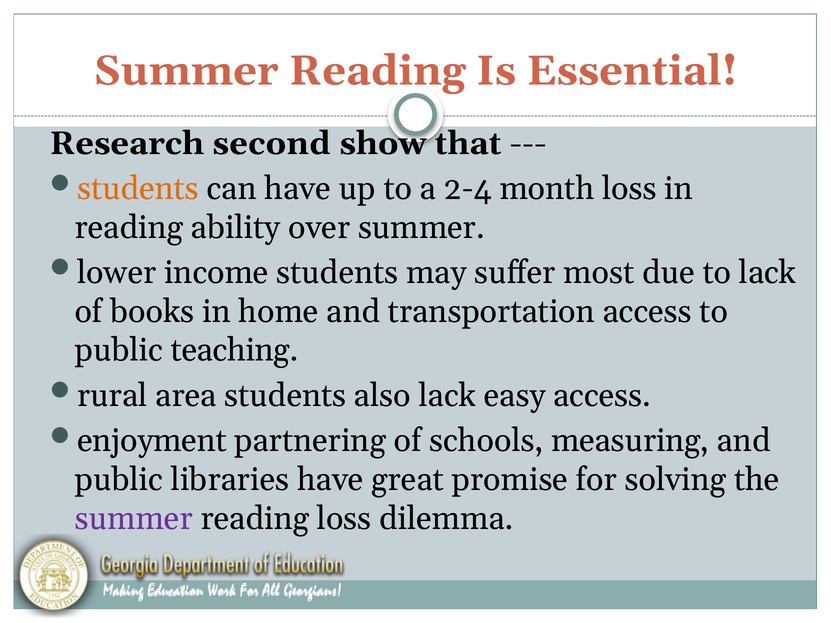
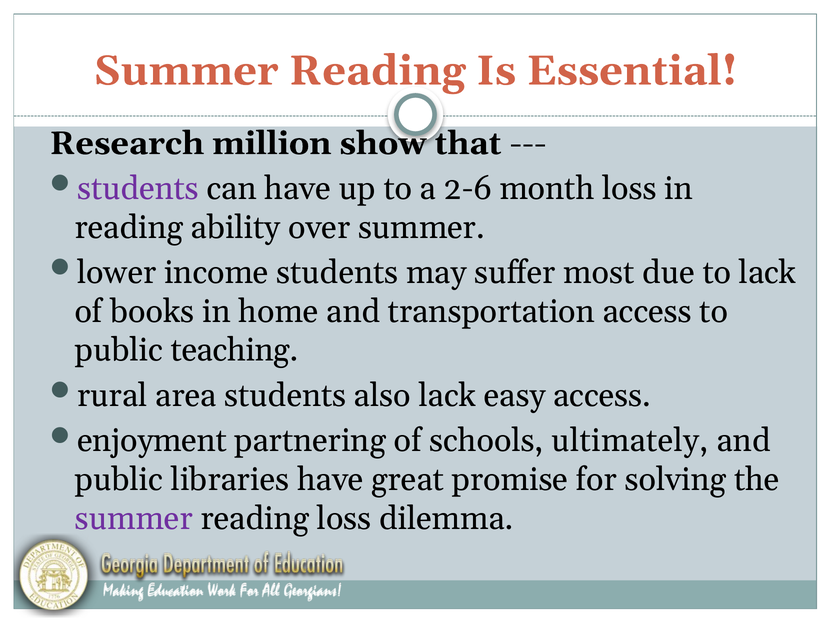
second: second -> million
students at (138, 189) colour: orange -> purple
2-4: 2-4 -> 2-6
measuring: measuring -> ultimately
